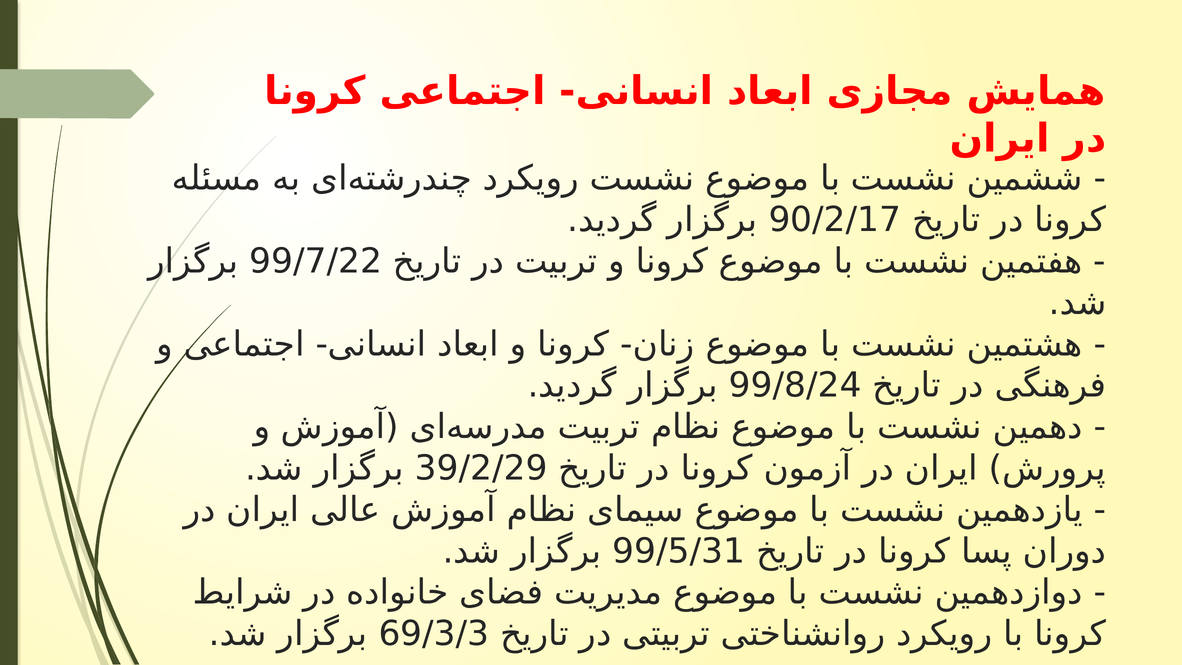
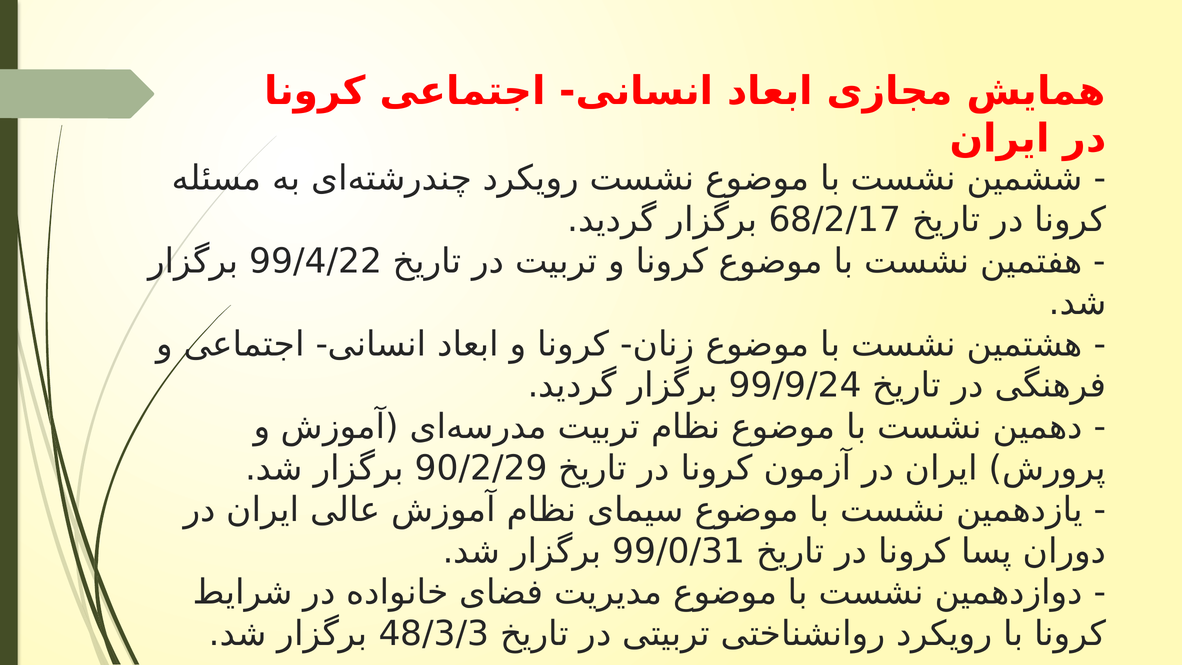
90/2/17: 90/2/17 -> 68/2/17
99/7/22: 99/7/22 -> 99/4/22
99/8/24: 99/8/24 -> 99/9/24
39/2/29: 39/2/29 -> 90/2/29
99/5/31: 99/5/31 -> 99/0/31
69/3/3: 69/3/3 -> 48/3/3
